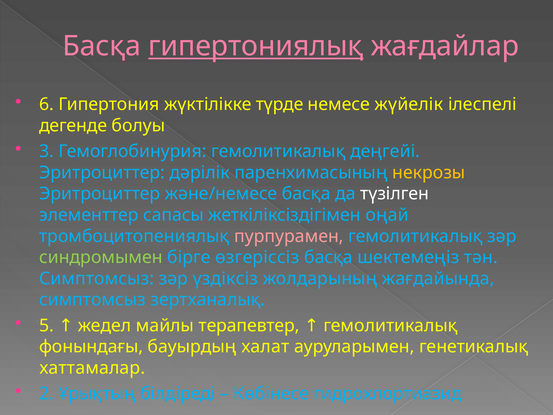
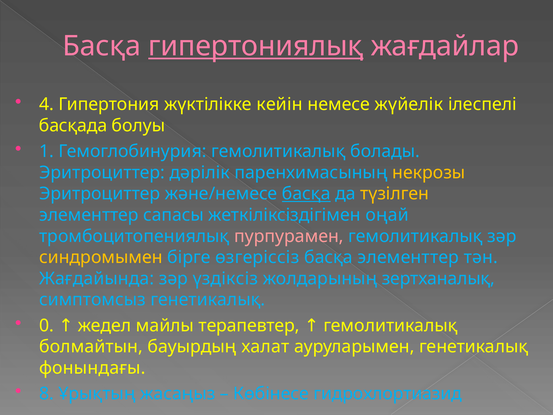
6: 6 -> 4
түрде: түрде -> кейін
дегенде: дегенде -> басқада
3: 3 -> 1
деңгейі: деңгейі -> болады
басқа at (306, 194) underline: none -> present
түзілген colour: white -> yellow
синдромымен colour: light green -> yellow
басқа шектемеңіз: шектемеңіз -> элементтер
Симптомсыз at (97, 278): Симптомсыз -> Жағдайында
жағдайында: жағдайында -> зертханалық
симптомсыз зертханалық: зертханалық -> генетикалық
5: 5 -> 0
фонындағы: фонындағы -> болмайтын
хаттамалар: хаттамалар -> фонындағы
2: 2 -> 8
білдіреді: білдіреді -> жасаңыз
